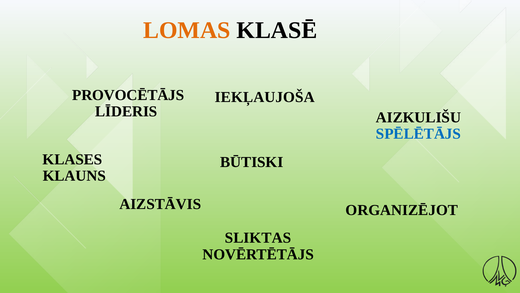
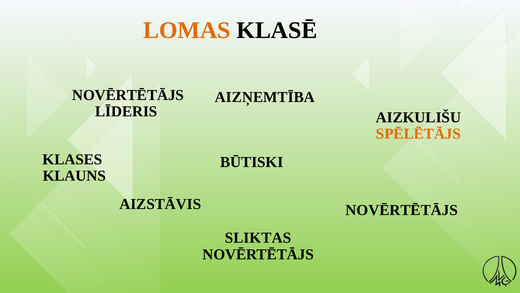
PROVOCĒTĀJS at (128, 95): PROVOCĒTĀJS -> NOVĒRTĒTĀJS
IEKĻAUJOŠA: IEKĻAUJOŠA -> AIZŅEMTĪBA
SPĒLĒTĀJS colour: blue -> orange
ORGANIZĒJOT at (402, 210): ORGANIZĒJOT -> NOVĒRTĒTĀJS
